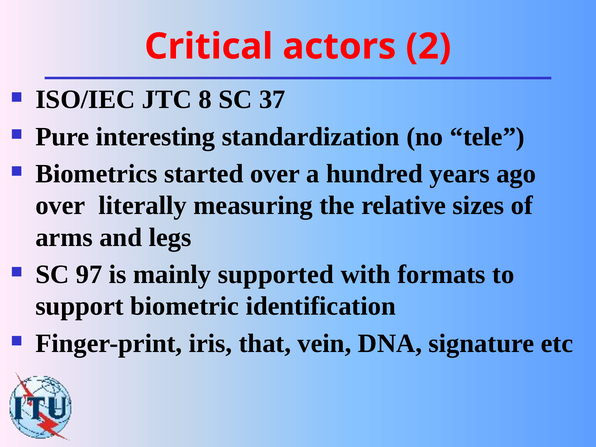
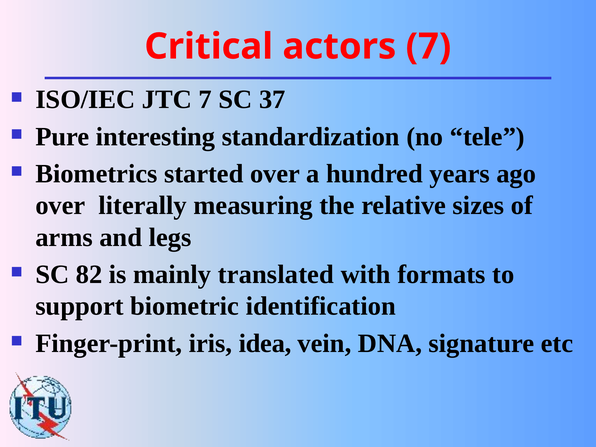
actors 2: 2 -> 7
JTC 8: 8 -> 7
97: 97 -> 82
supported: supported -> translated
that: that -> idea
